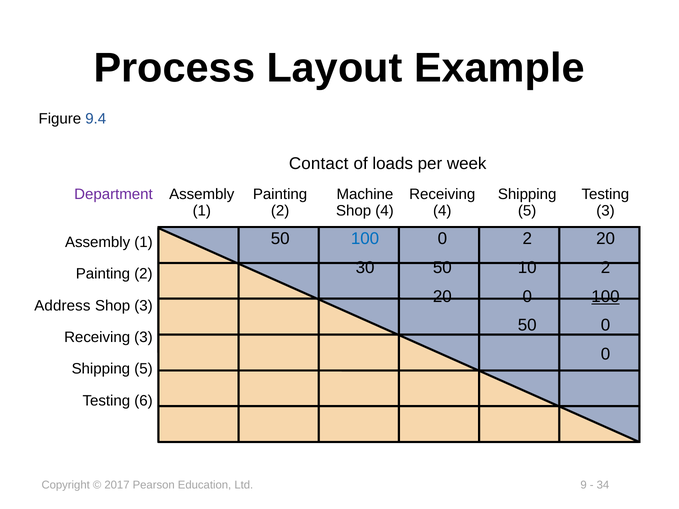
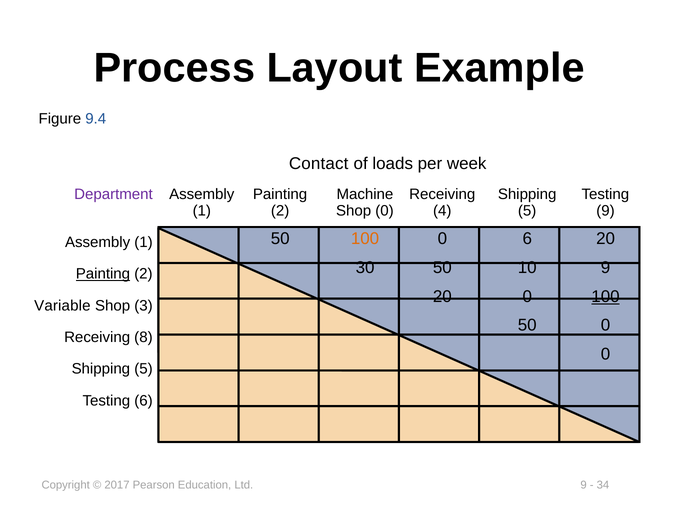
Shop 4: 4 -> 0
5 3: 3 -> 9
100 at (365, 239) colour: blue -> orange
0 2: 2 -> 6
10 2: 2 -> 9
Painting at (103, 274) underline: none -> present
Address: Address -> Variable
Receiving 3: 3 -> 8
